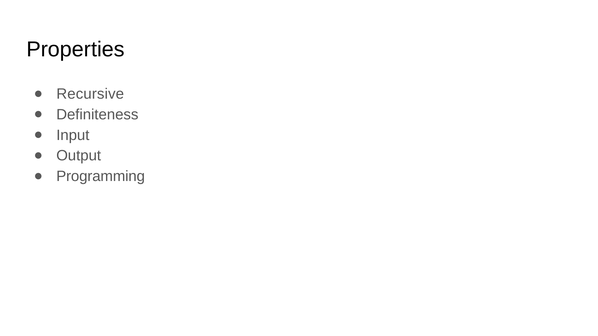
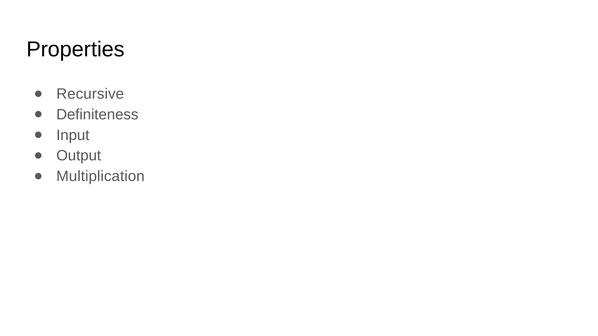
Programming: Programming -> Multiplication
